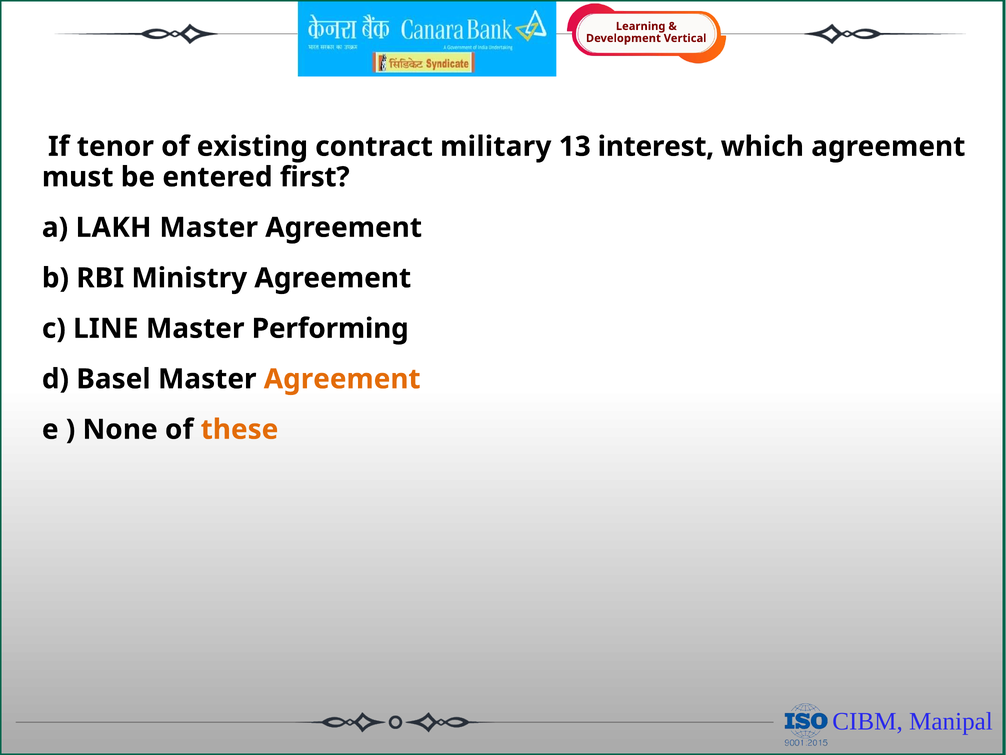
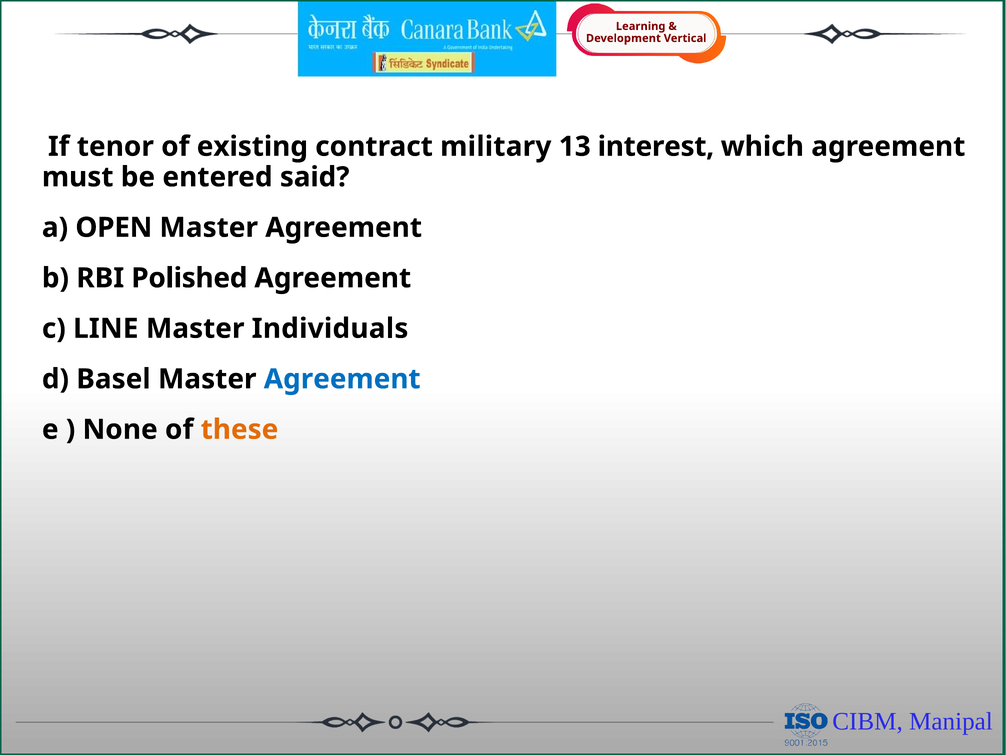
first: first -> said
LAKH: LAKH -> OPEN
Ministry: Ministry -> Polished
Performing: Performing -> Individuals
Agreement at (342, 379) colour: orange -> blue
